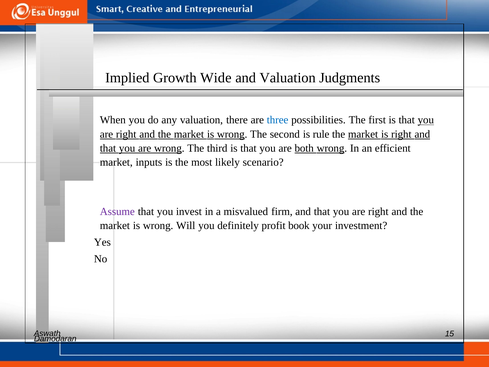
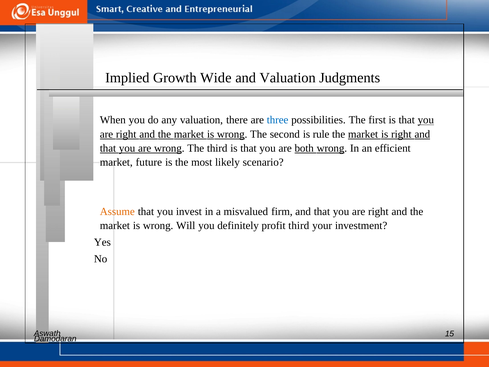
inputs: inputs -> future
Assume colour: purple -> orange
profit book: book -> third
